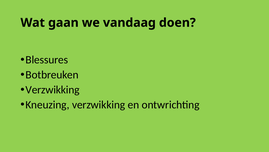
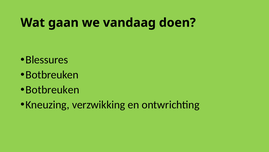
Verzwikking at (53, 89): Verzwikking -> Botbreuken
